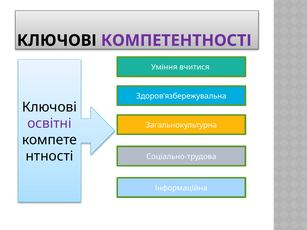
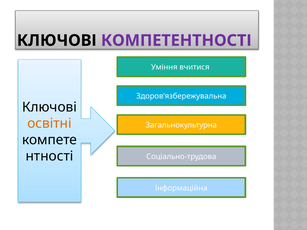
освітні colour: purple -> orange
